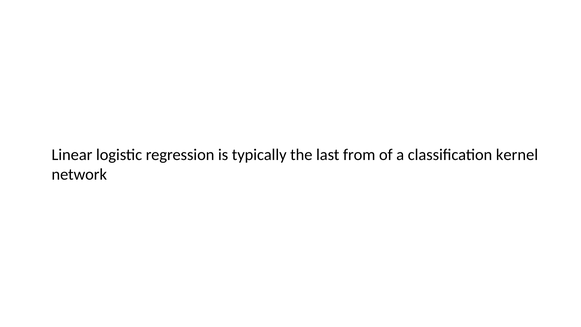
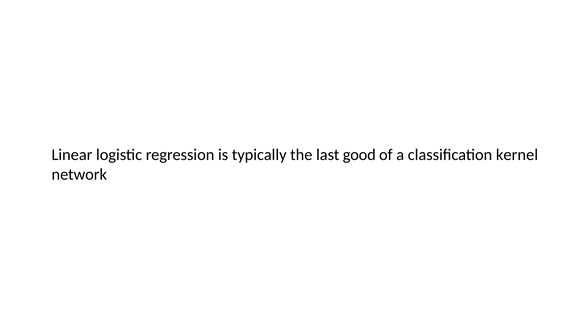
from: from -> good
